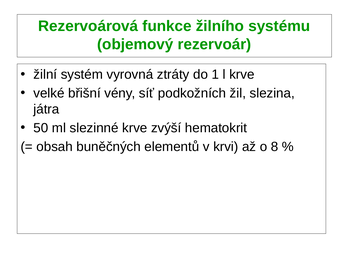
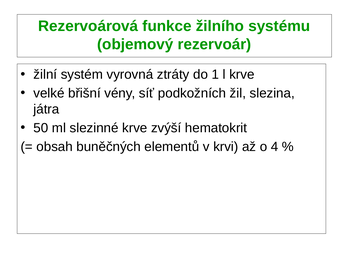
8: 8 -> 4
